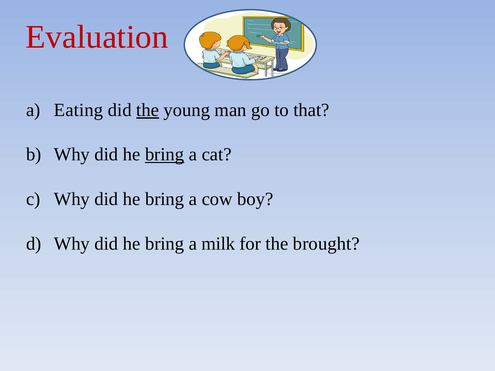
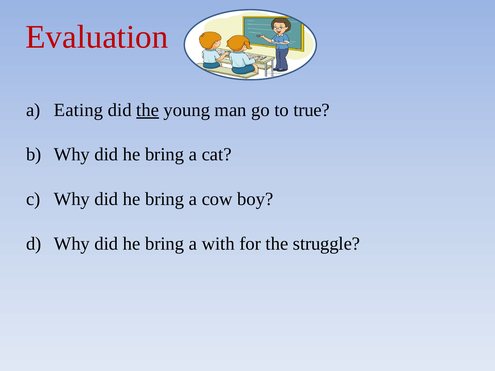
that: that -> true
bring at (165, 155) underline: present -> none
milk: milk -> with
brought: brought -> struggle
